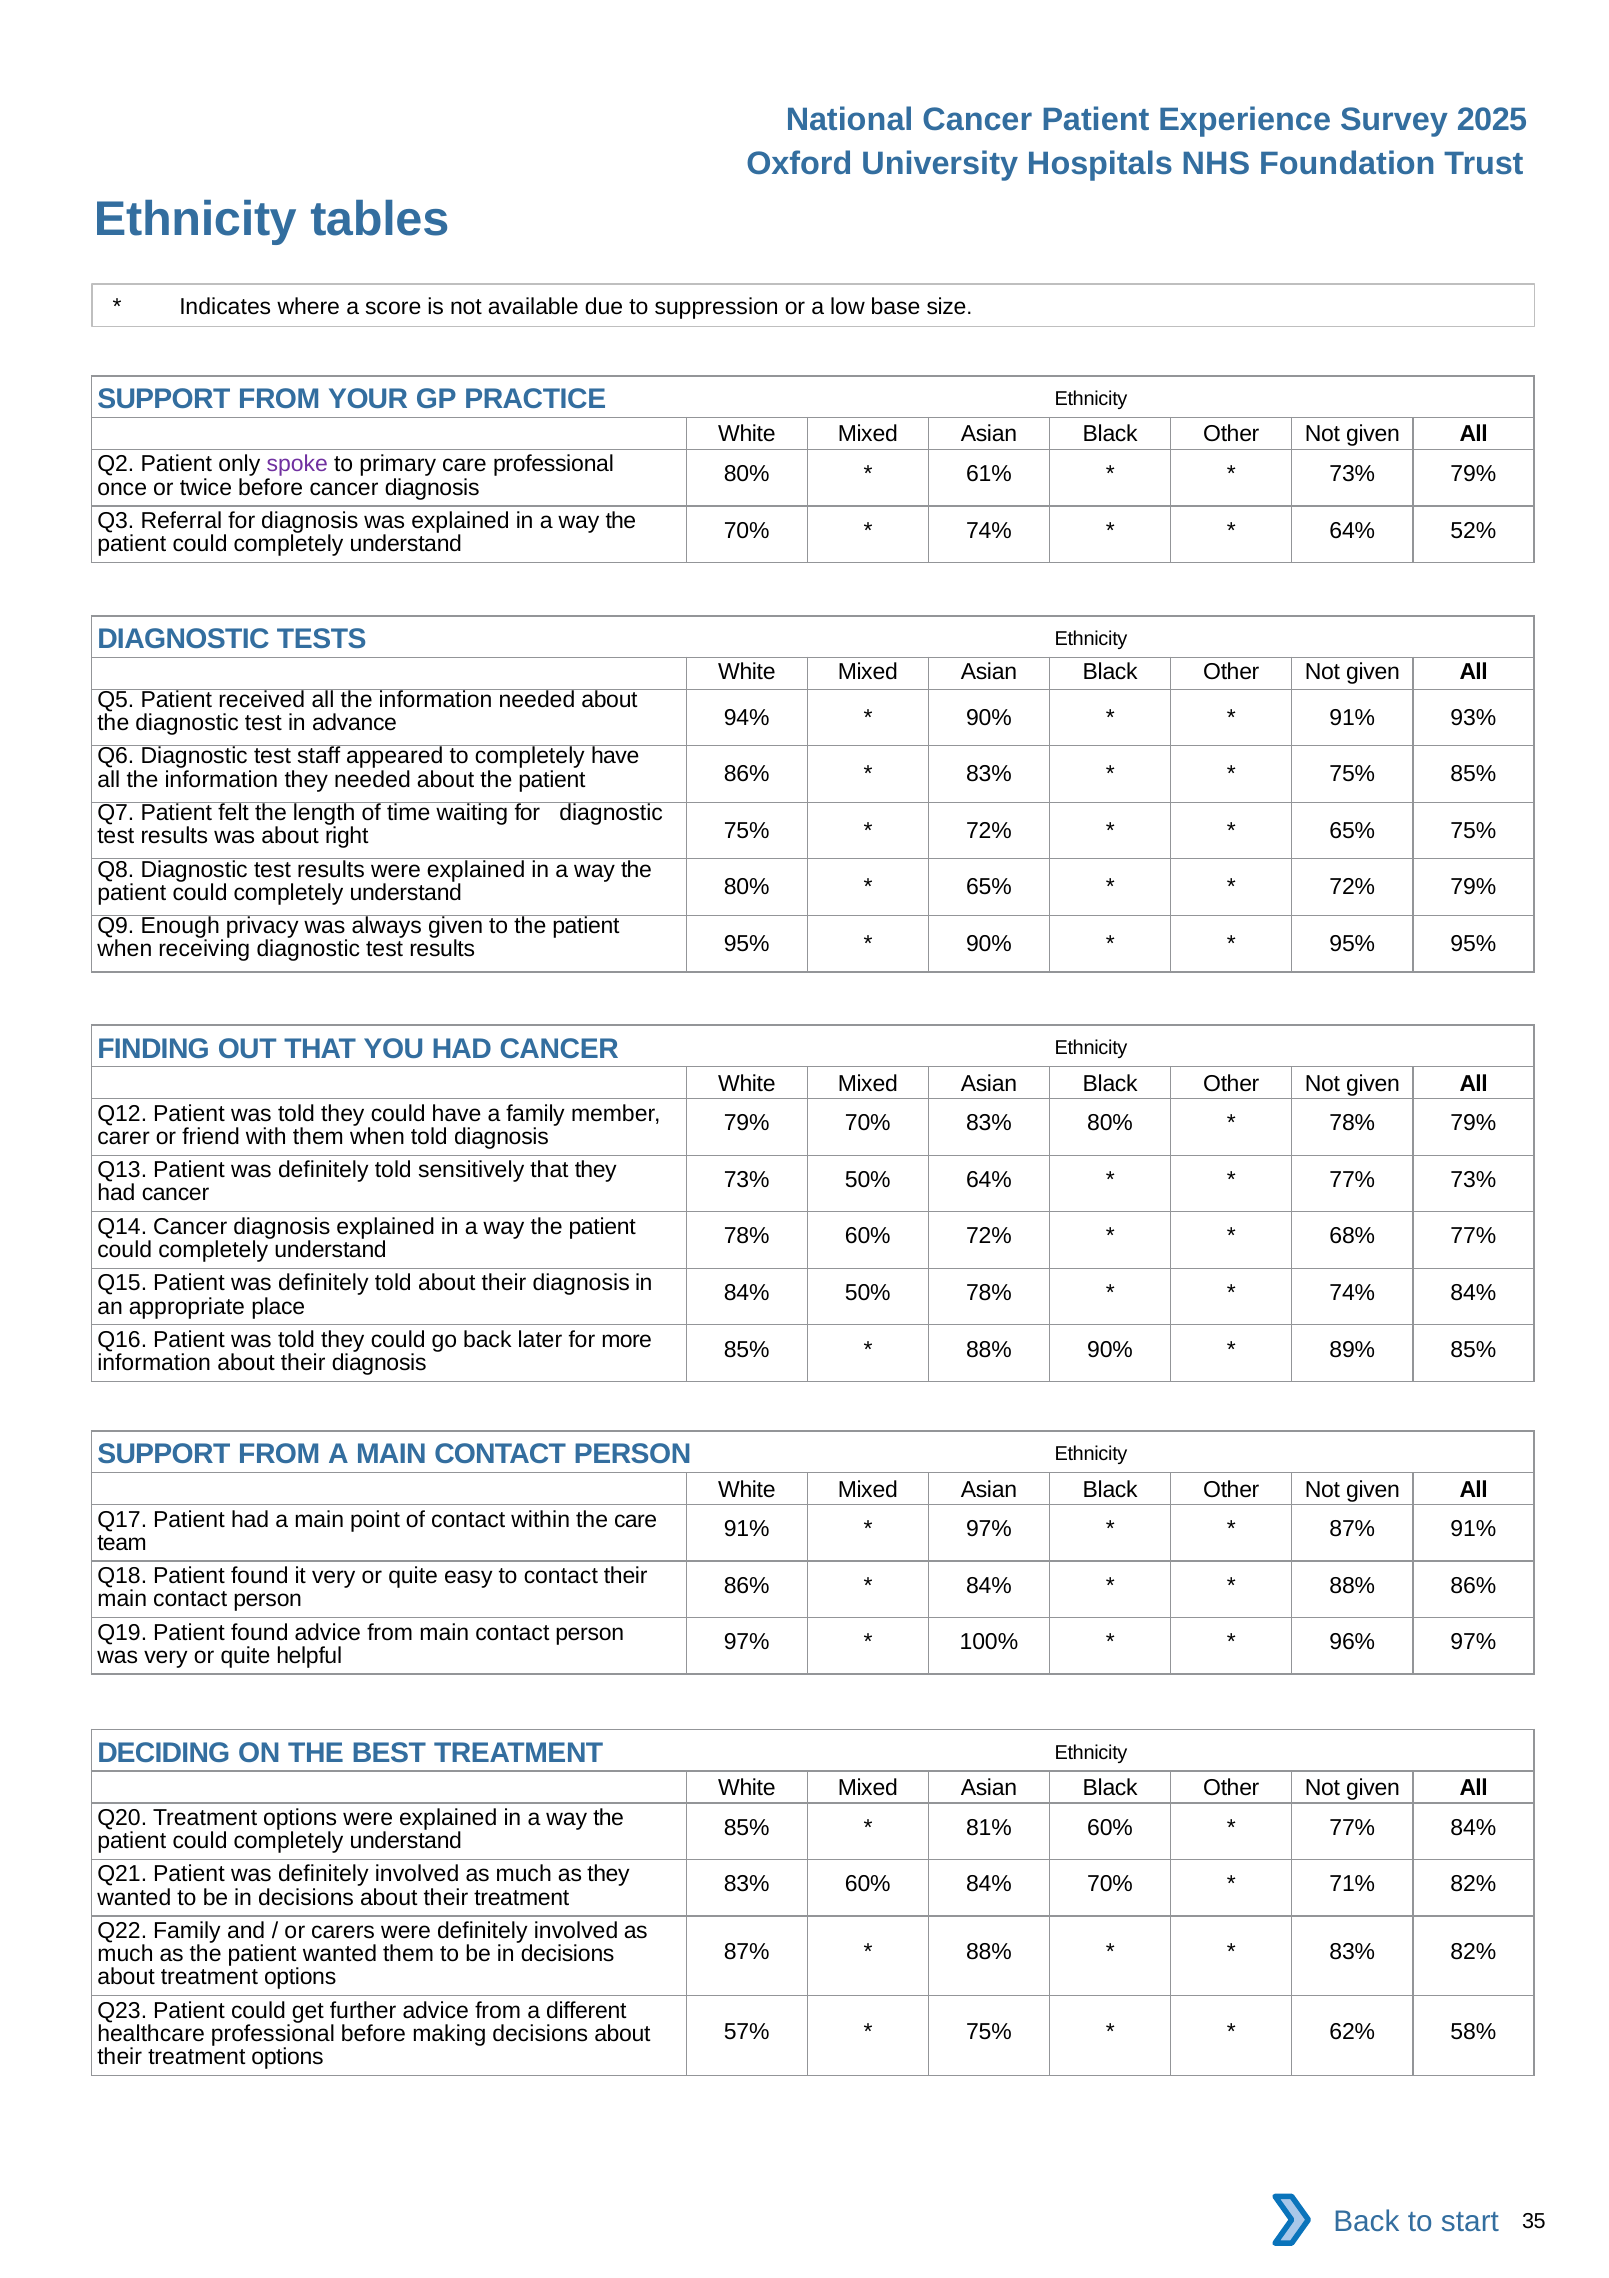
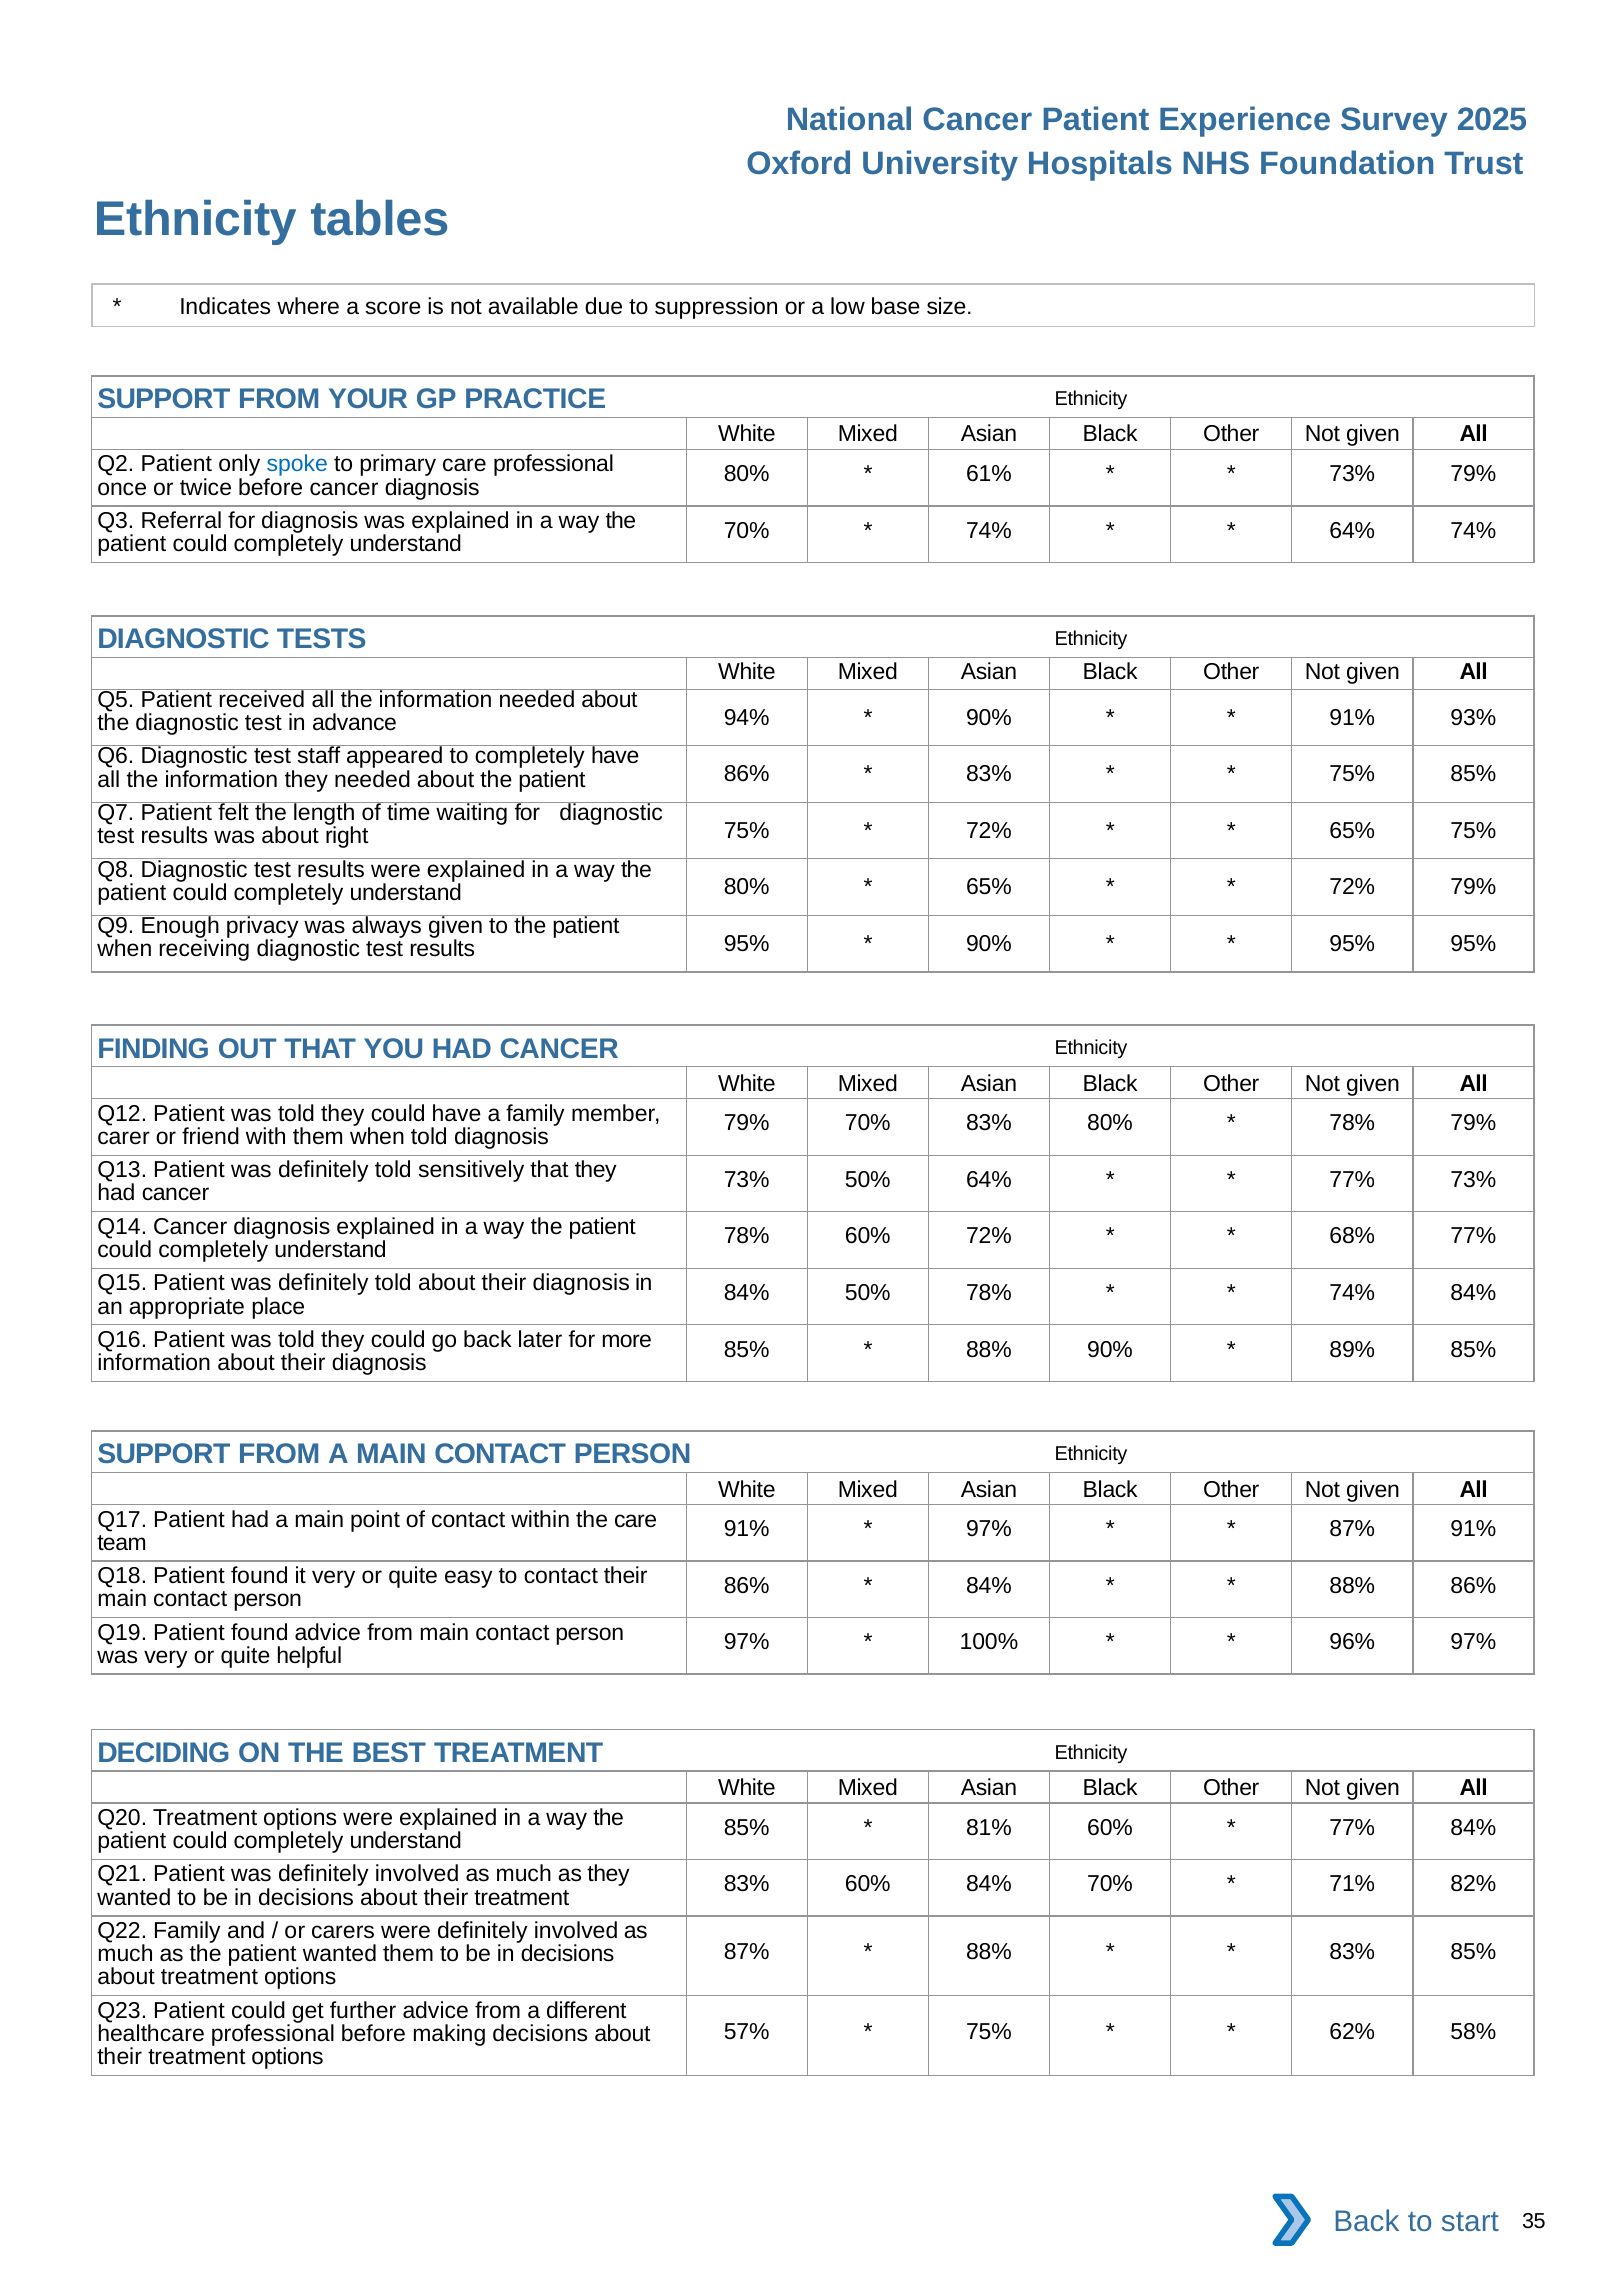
spoke colour: purple -> blue
64% 52%: 52% -> 74%
83% 82%: 82% -> 85%
